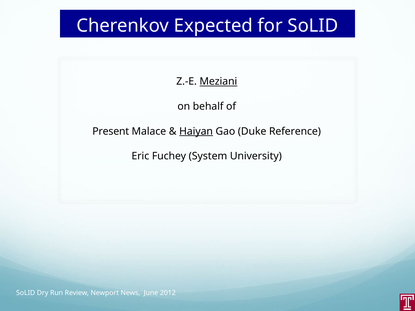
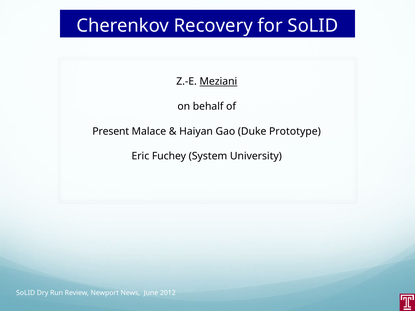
Expected: Expected -> Recovery
Haiyan underline: present -> none
Reference: Reference -> Prototype
